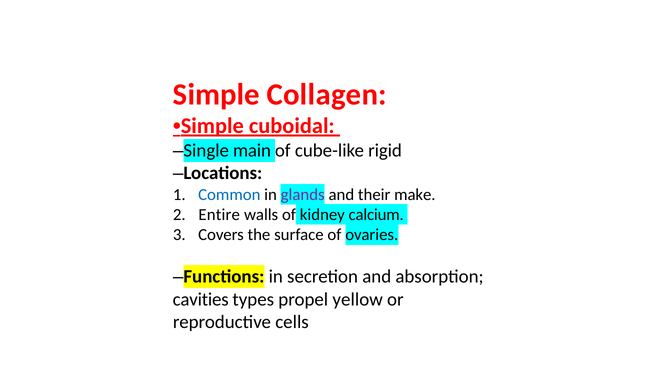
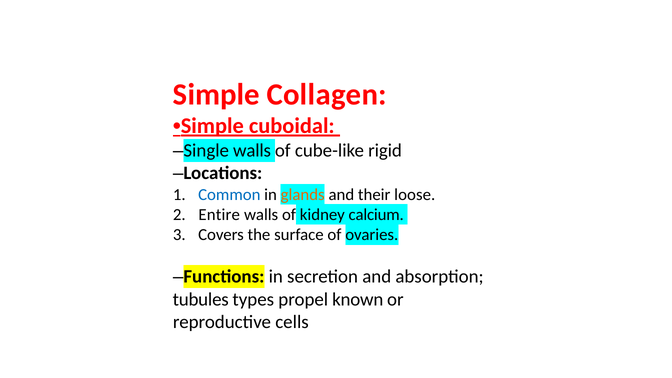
Single main: main -> walls
glands colour: purple -> orange
make: make -> loose
cavities: cavities -> tubules
yellow: yellow -> known
